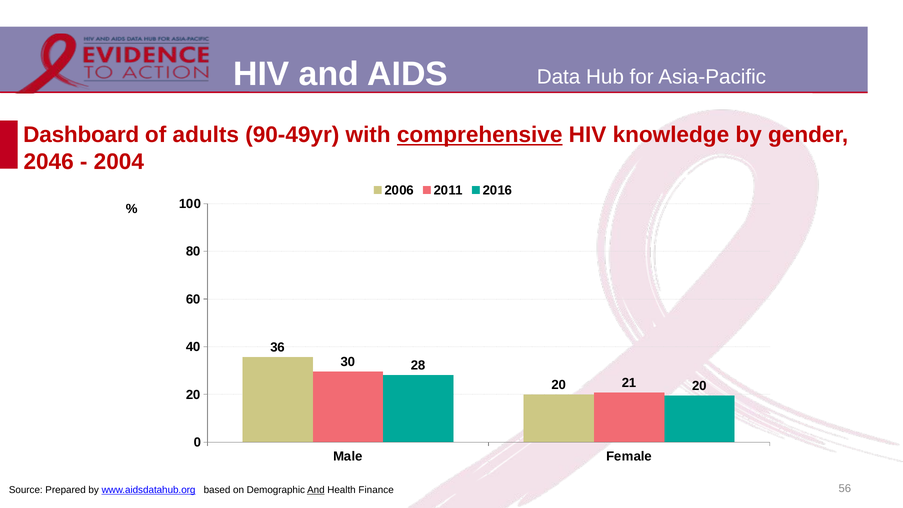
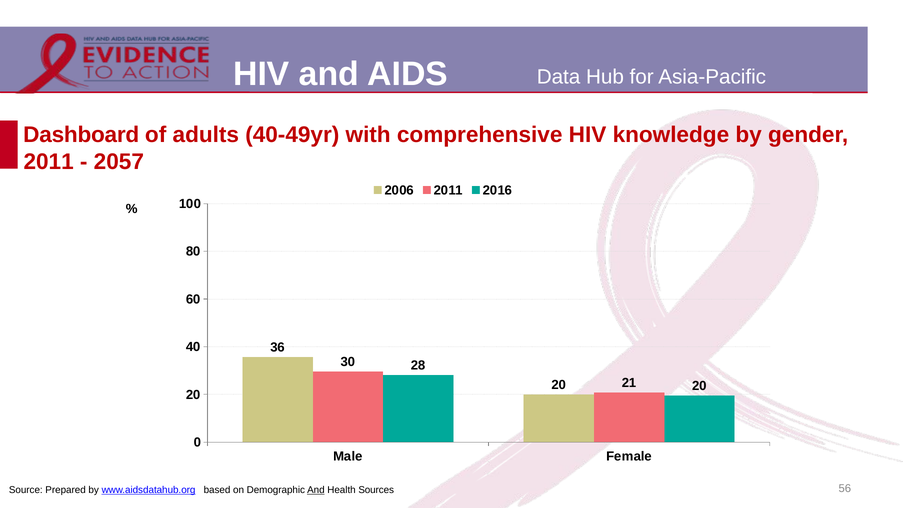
90-49yr: 90-49yr -> 40-49yr
comprehensive underline: present -> none
2046 at (49, 162): 2046 -> 2011
2004: 2004 -> 2057
Finance: Finance -> Sources
